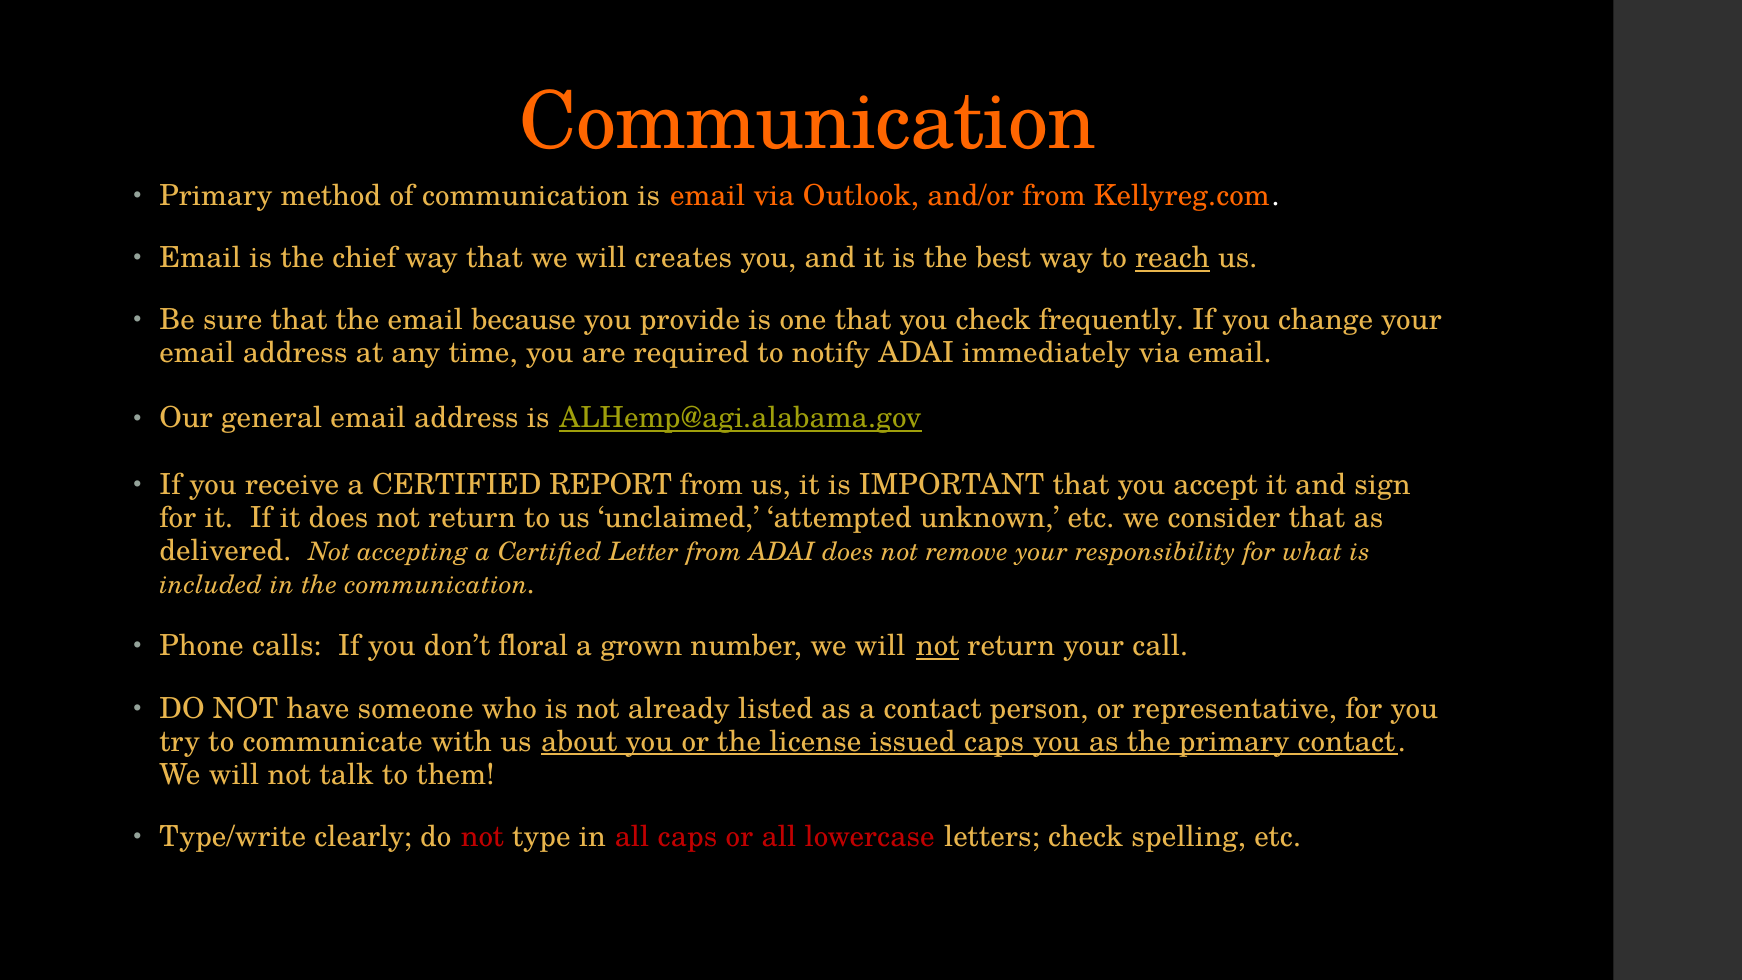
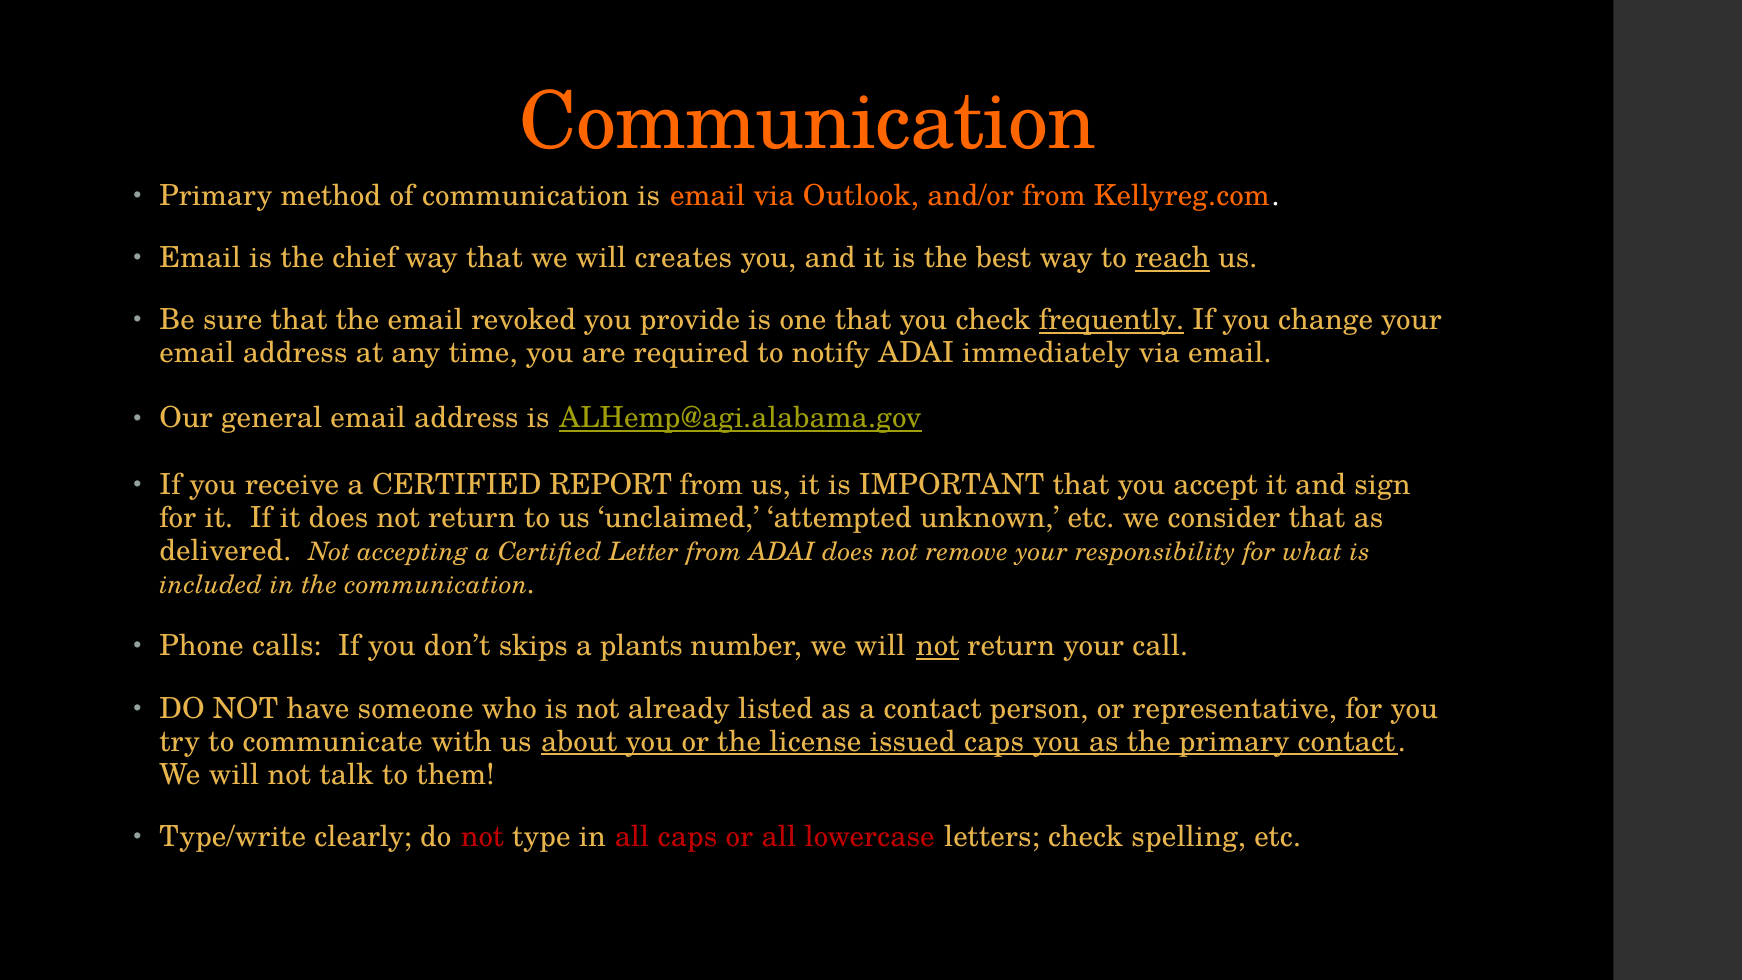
because: because -> revoked
frequently underline: none -> present
floral: floral -> skips
grown: grown -> plants
